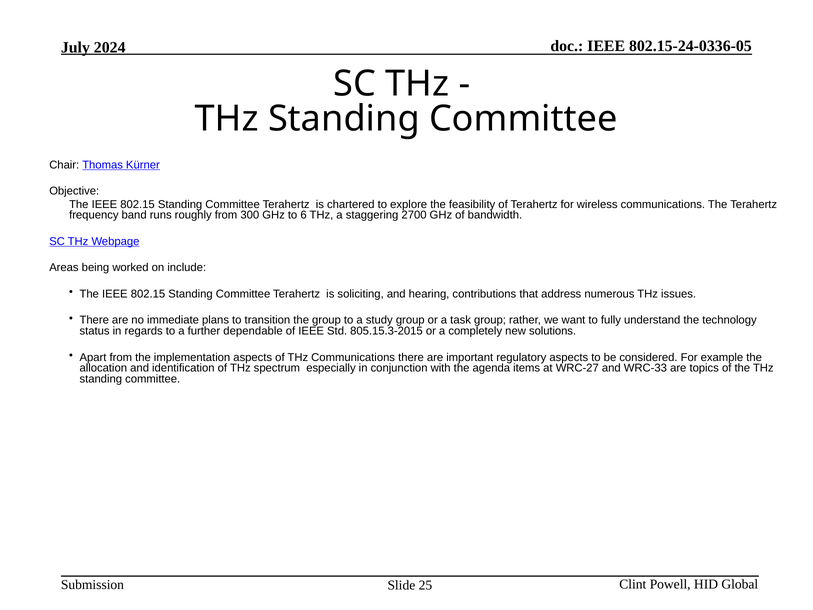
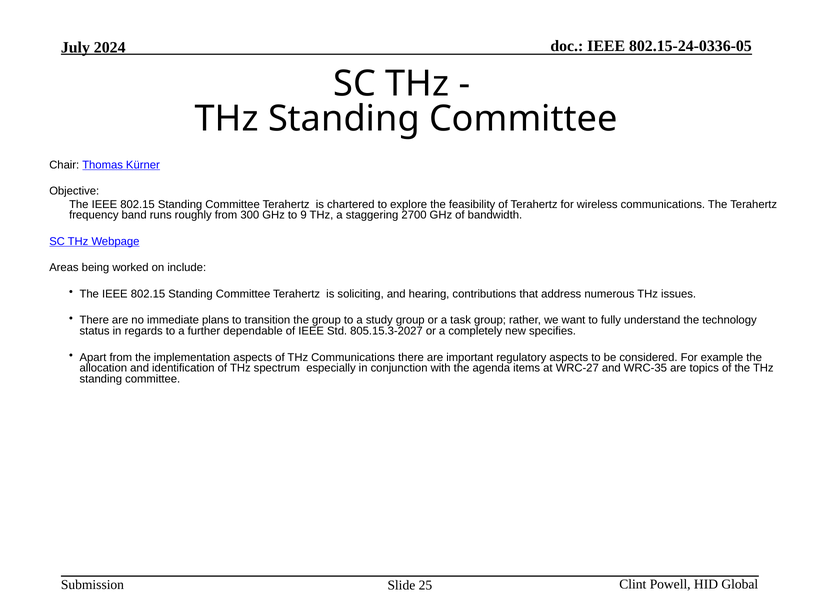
6: 6 -> 9
805.15.3-2015: 805.15.3-2015 -> 805.15.3-2027
solutions: solutions -> specifies
WRC-33: WRC-33 -> WRC-35
